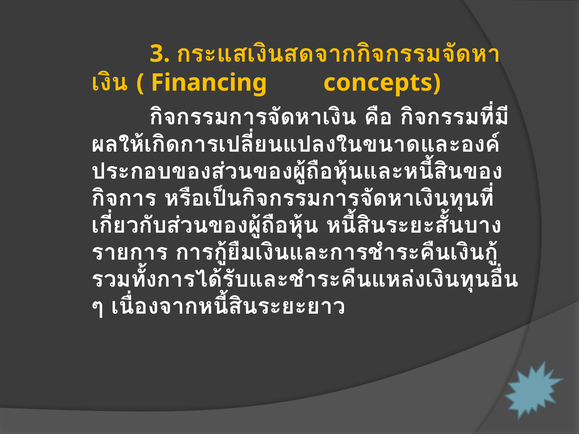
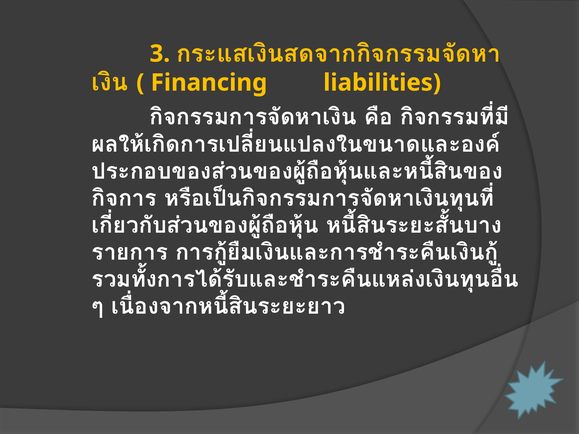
concepts: concepts -> liabilities
